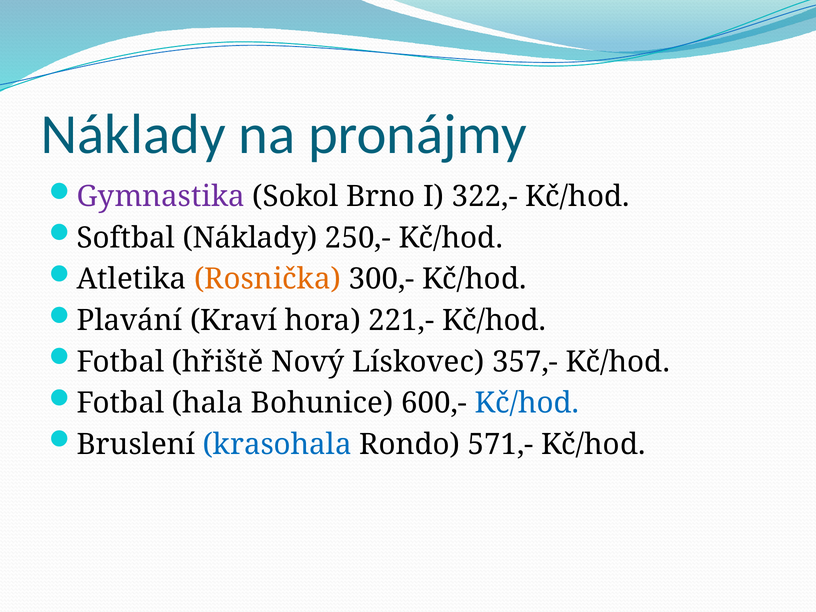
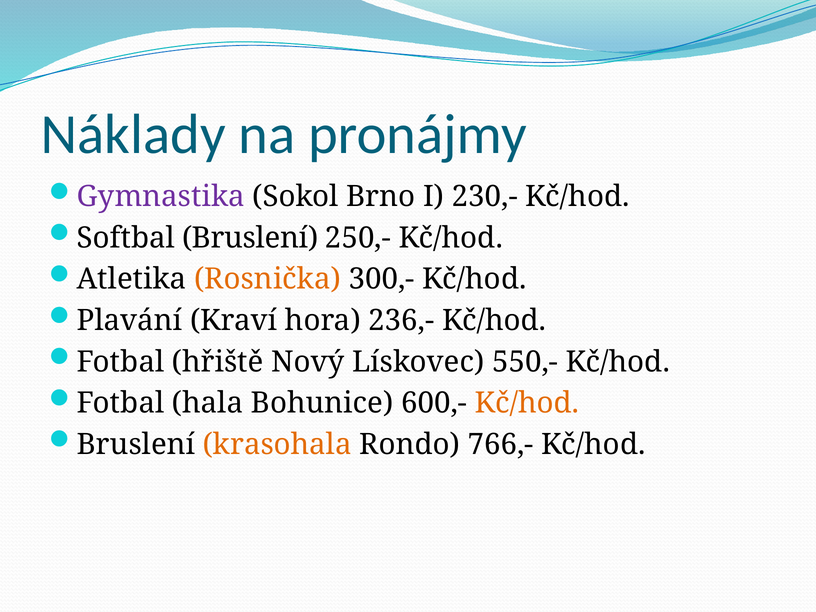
322,-: 322,- -> 230,-
Softbal Náklady: Náklady -> Bruslení
221,-: 221,- -> 236,-
357,-: 357,- -> 550,-
Kč/hod at (527, 403) colour: blue -> orange
krasohala colour: blue -> orange
571,-: 571,- -> 766,-
